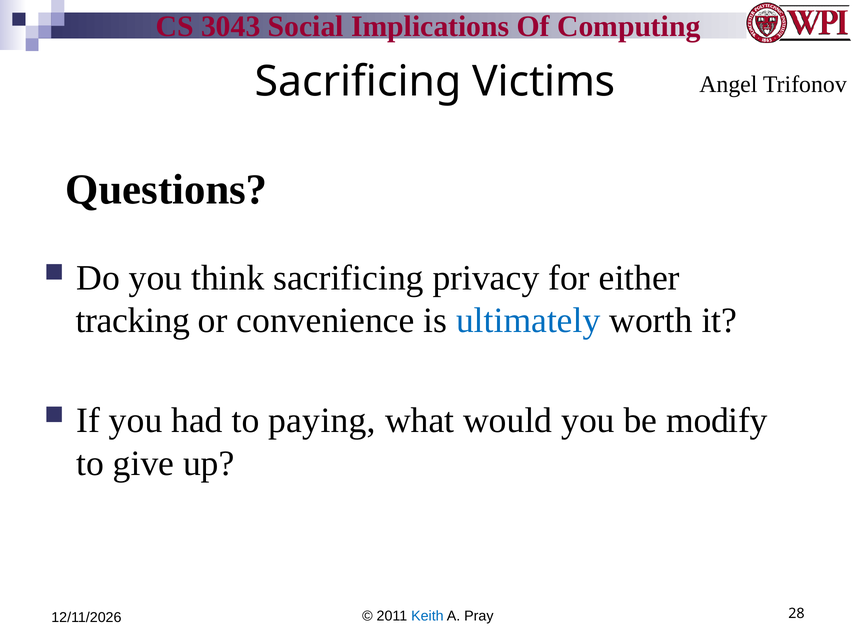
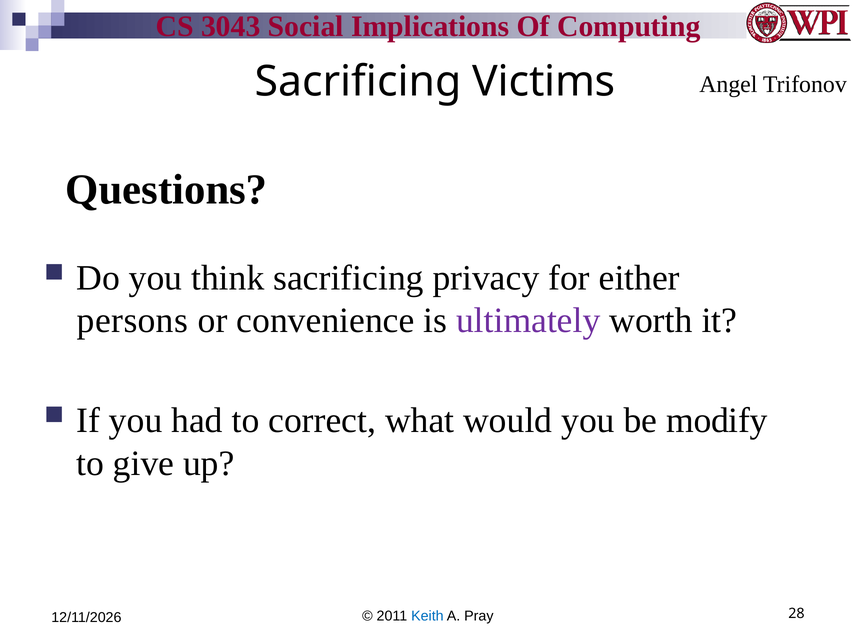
tracking: tracking -> persons
ultimately colour: blue -> purple
paying: paying -> correct
